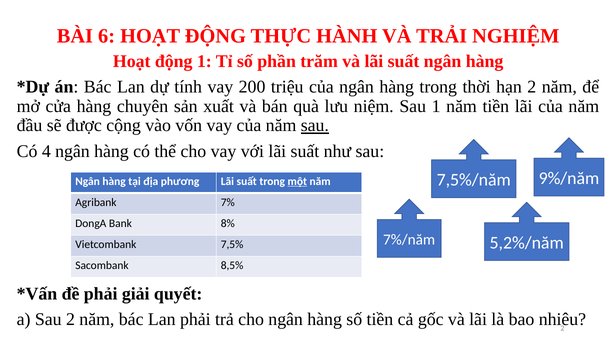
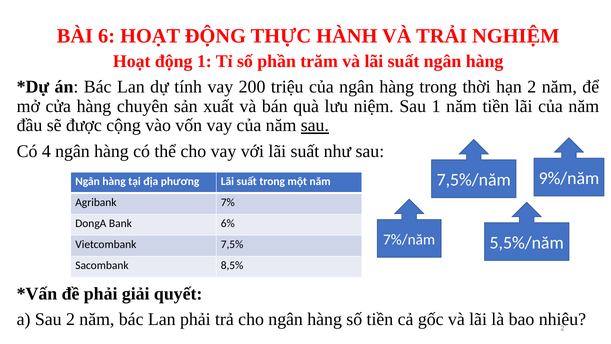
một underline: present -> none
8%: 8% -> 6%
5,2%/năm: 5,2%/năm -> 5,5%/năm
